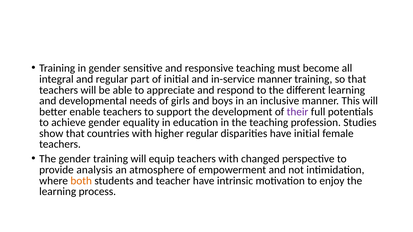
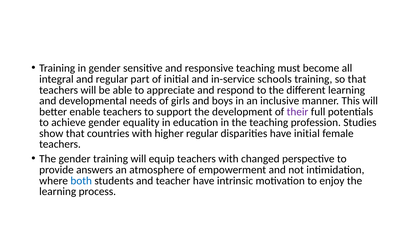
in-service manner: manner -> schools
analysis: analysis -> answers
both colour: orange -> blue
